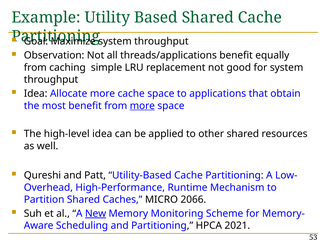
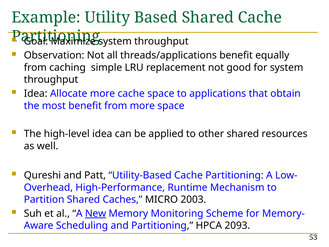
more at (142, 106) underline: present -> none
2066: 2066 -> 2003
2021: 2021 -> 2093
